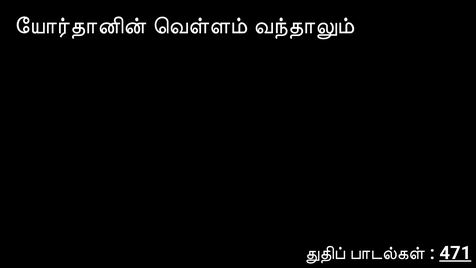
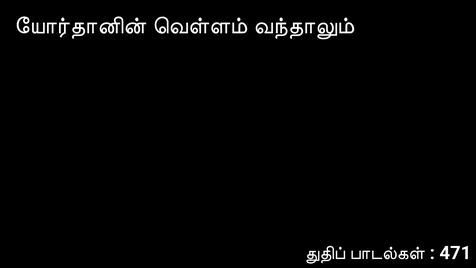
471 underline: present -> none
